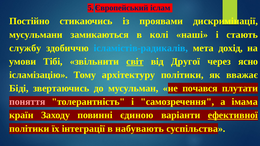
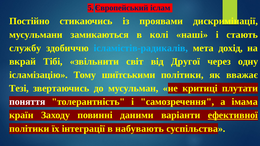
умови: умови -> вкрай
світ underline: present -> none
ясно: ясно -> одну
архітектуру: архітектуру -> шиїтськими
Біді: Біді -> Тезі
почався: почався -> критиці
поняття colour: pink -> white
єдиною: єдиною -> даними
